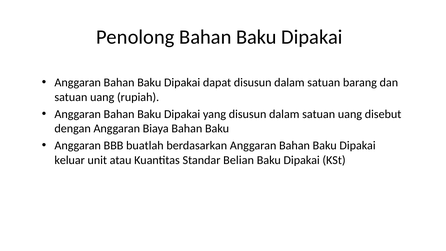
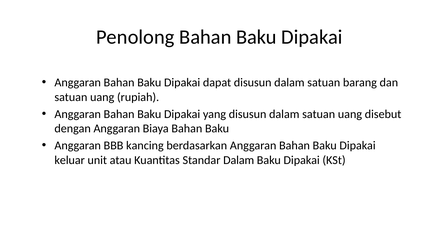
buatlah: buatlah -> kancing
Standar Belian: Belian -> Dalam
